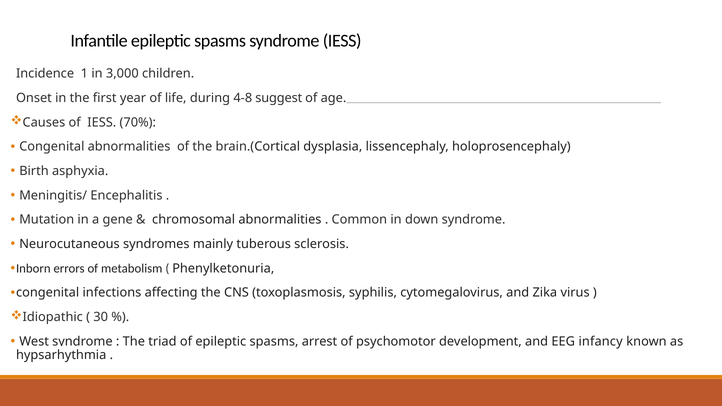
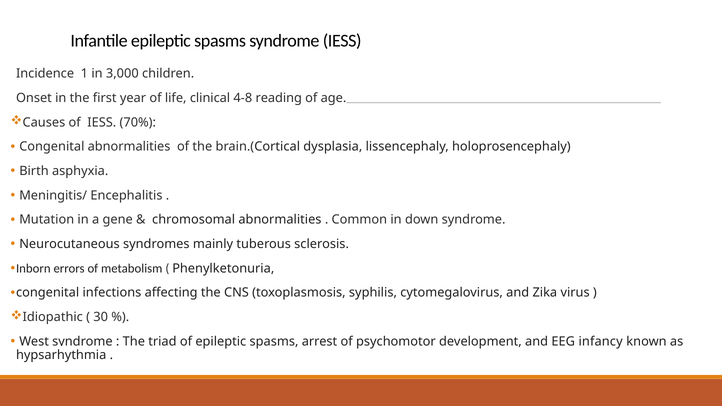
during: during -> clinical
suggest: suggest -> reading
